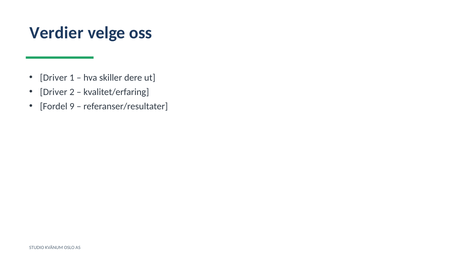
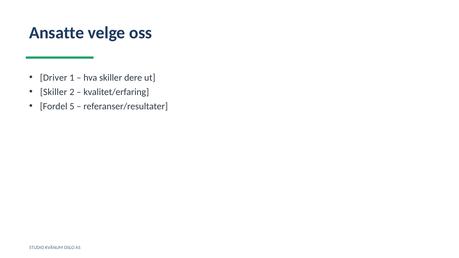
Verdier: Verdier -> Ansatte
Driver at (54, 92): Driver -> Skiller
9: 9 -> 5
